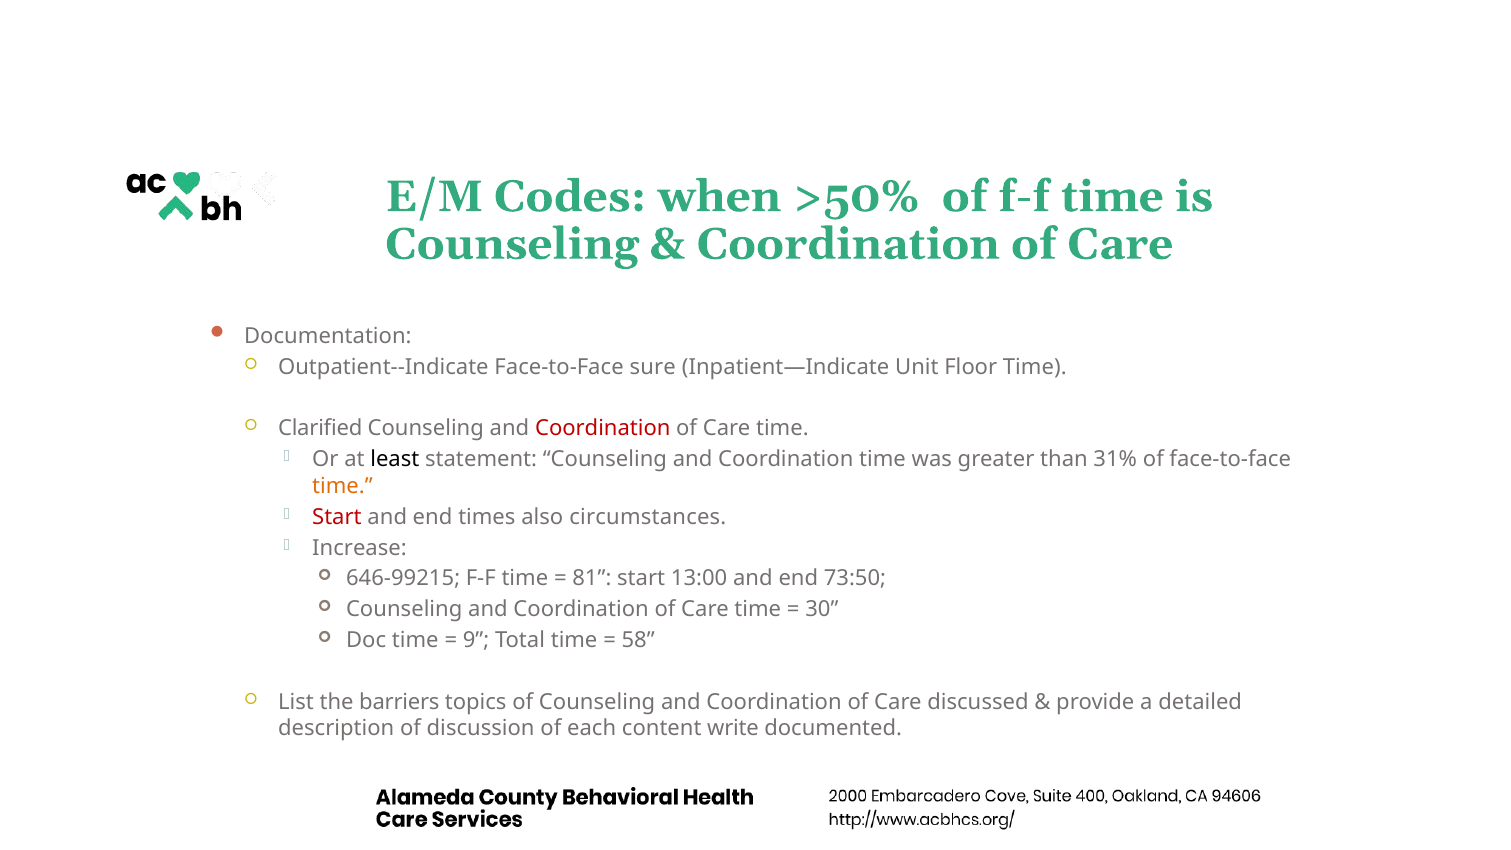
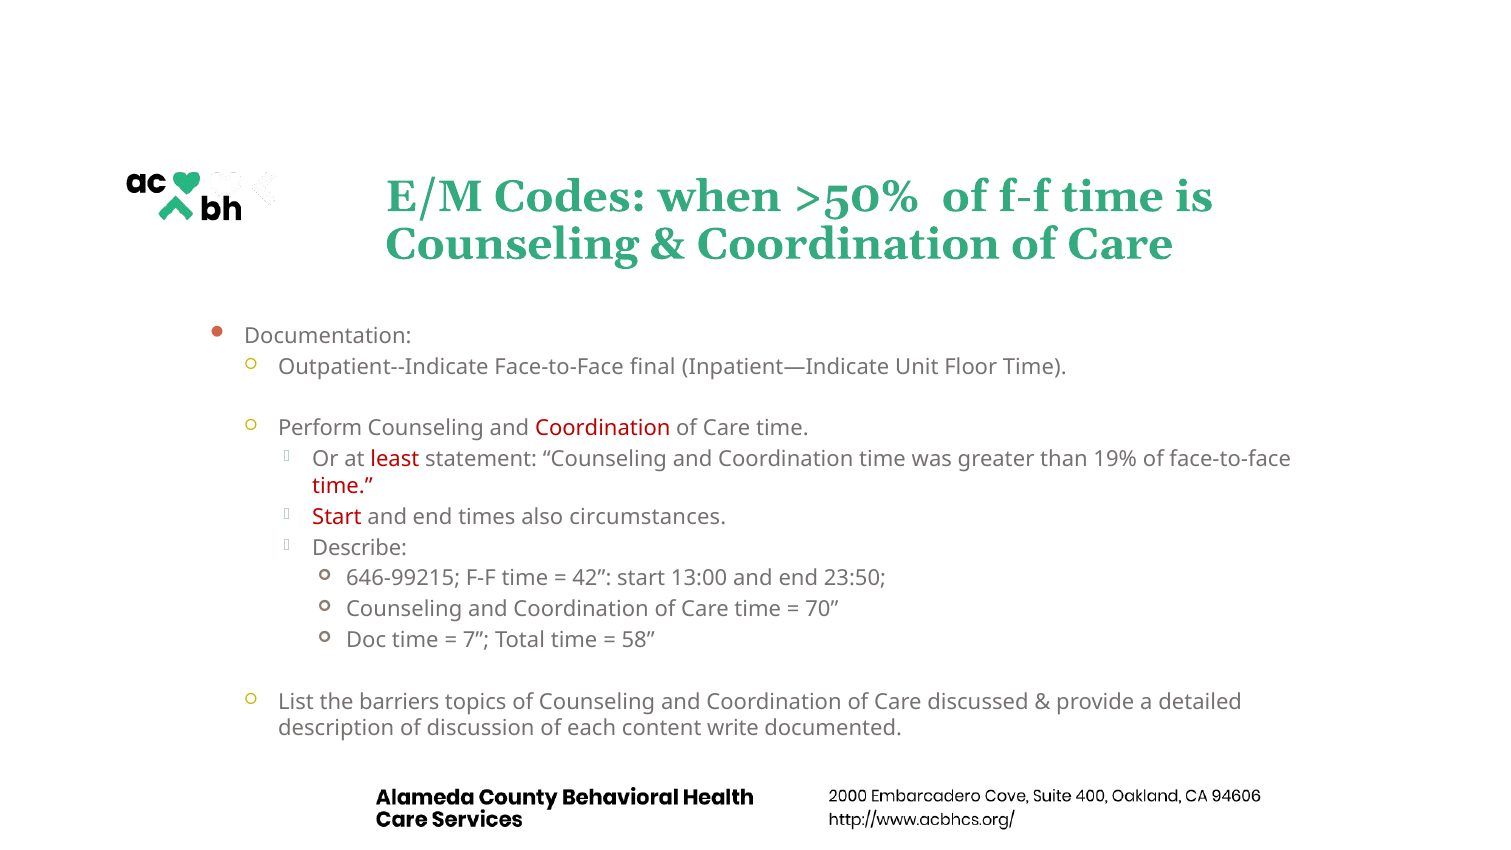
sure: sure -> final
Clarified: Clarified -> Perform
least colour: black -> red
31%: 31% -> 19%
time at (342, 486) colour: orange -> red
Increase: Increase -> Describe
81: 81 -> 42
73:50: 73:50 -> 23:50
30: 30 -> 70
9: 9 -> 7
